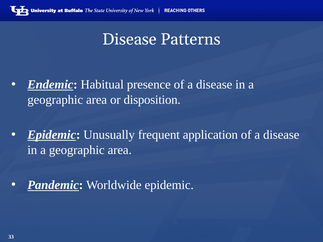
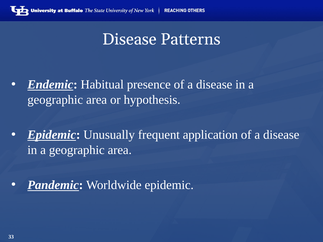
disposition: disposition -> hypothesis
